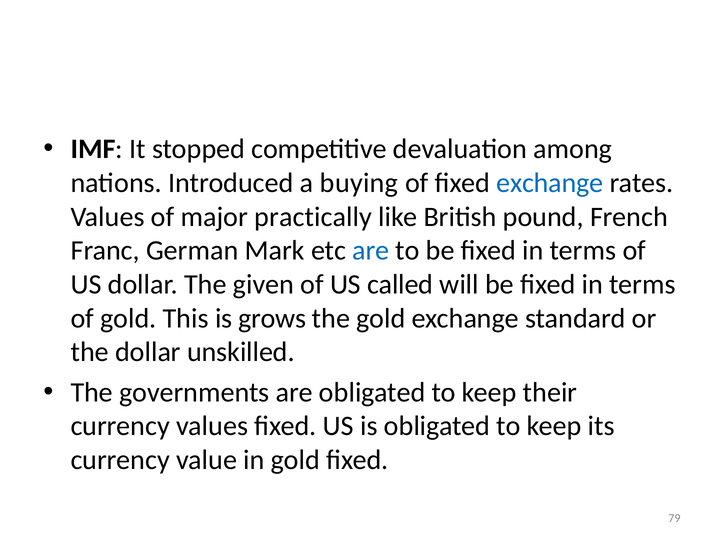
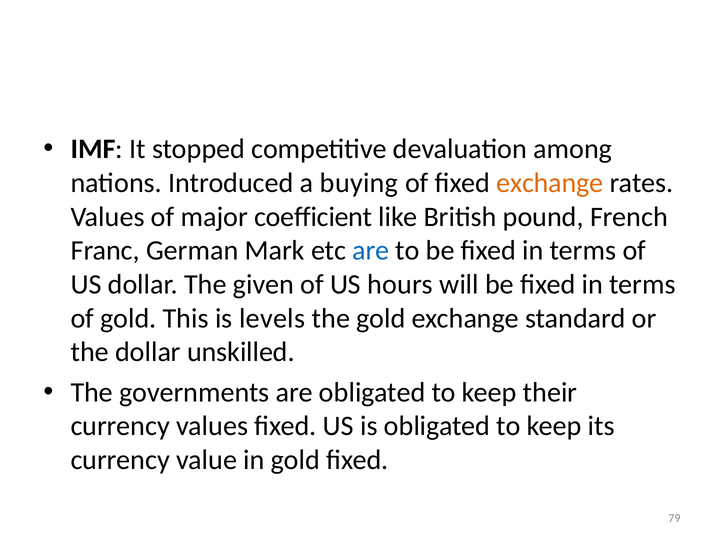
exchange at (550, 183) colour: blue -> orange
practically: practically -> coefficient
called: called -> hours
grows: grows -> levels
